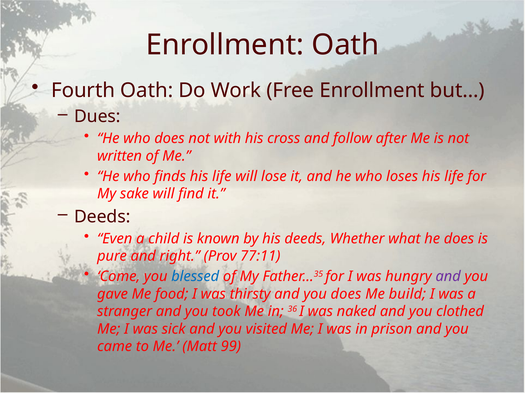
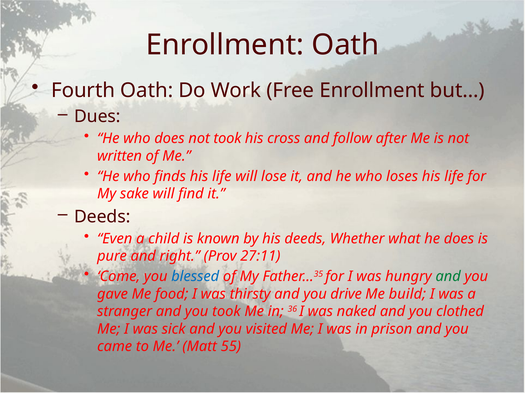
not with: with -> took
77:11: 77:11 -> 27:11
and at (448, 277) colour: purple -> green
you does: does -> drive
99: 99 -> 55
